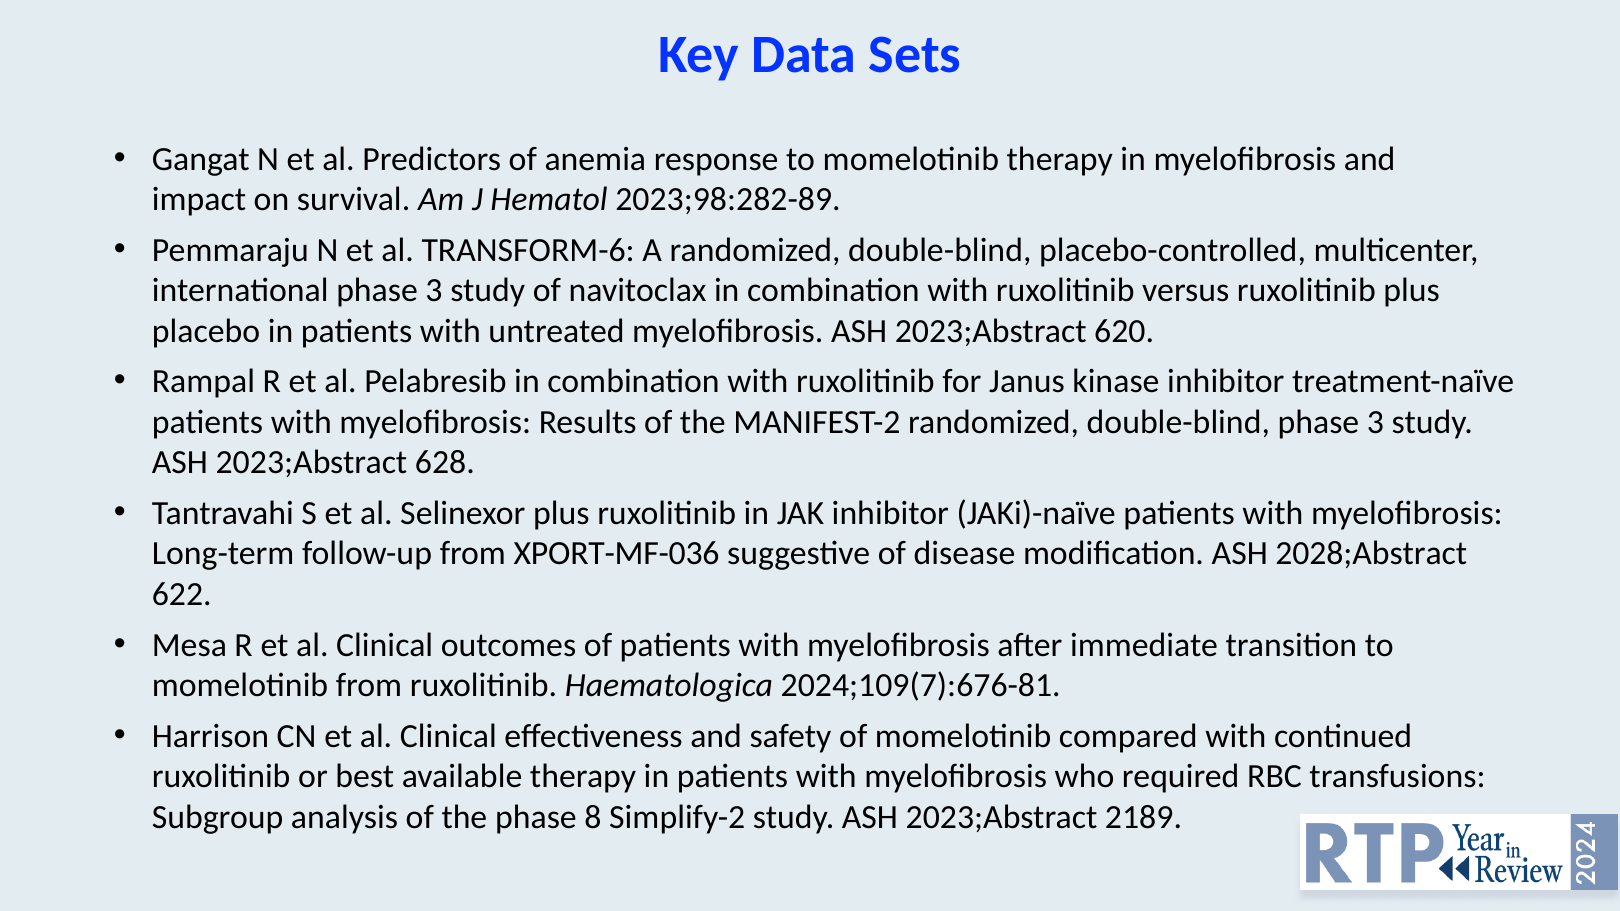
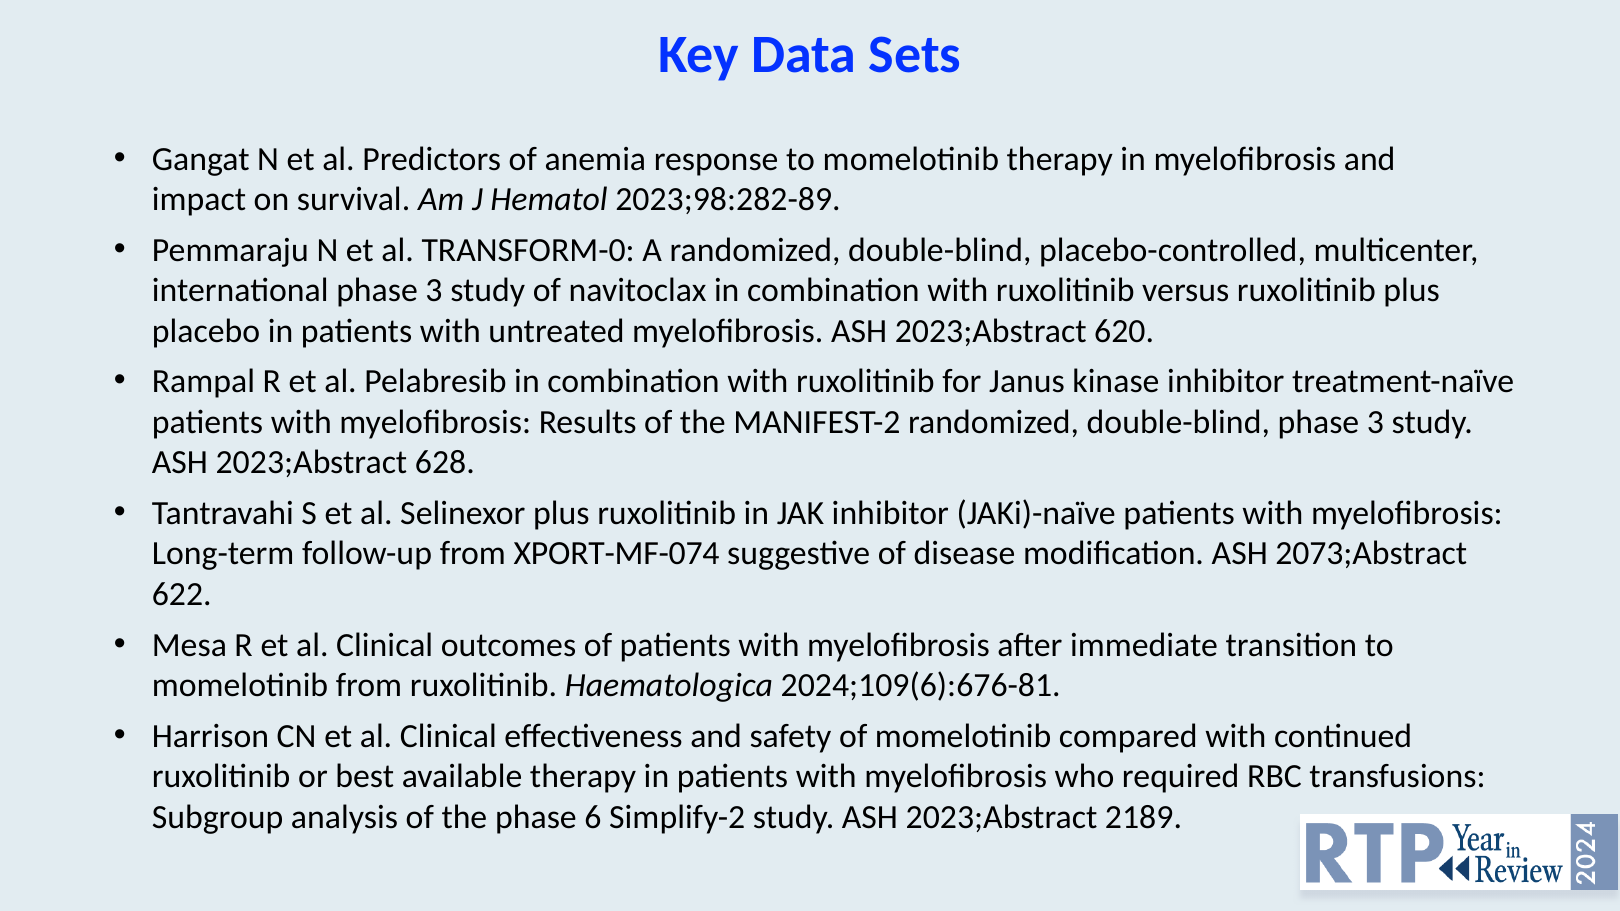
TRANSFORM-6: TRANSFORM-6 -> TRANSFORM-0
XPORT-MF-036: XPORT-MF-036 -> XPORT-MF-074
2028;Abstract: 2028;Abstract -> 2073;Abstract
2024;109(7):676-81: 2024;109(7):676-81 -> 2024;109(6):676-81
8: 8 -> 6
